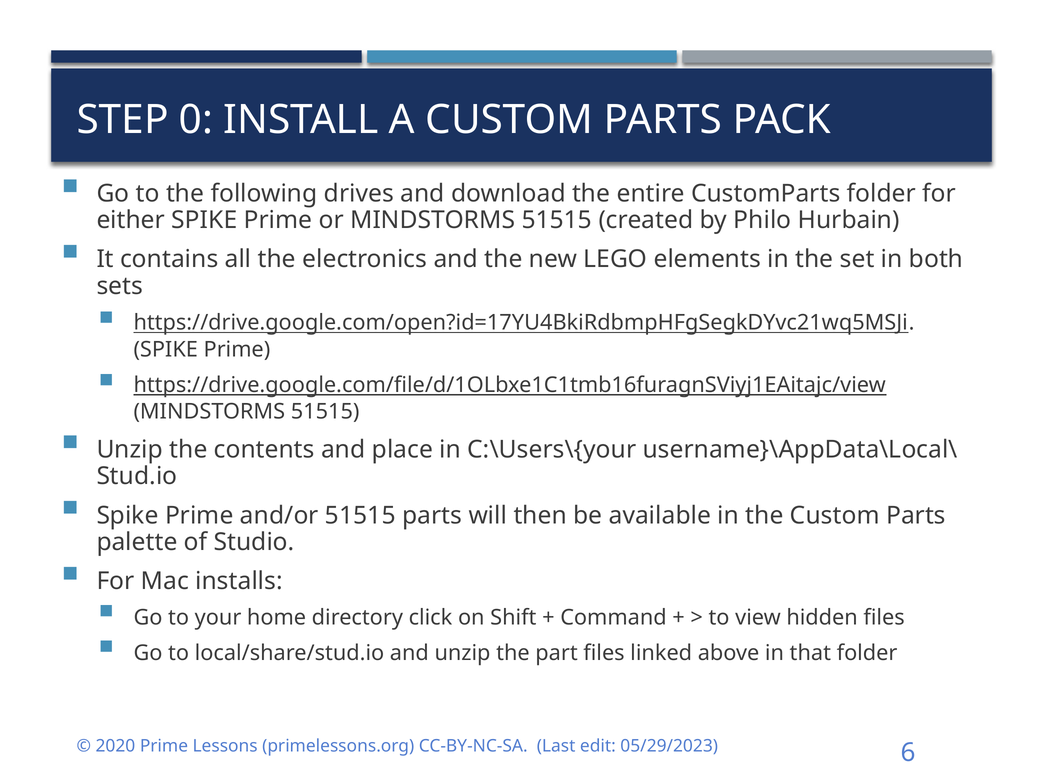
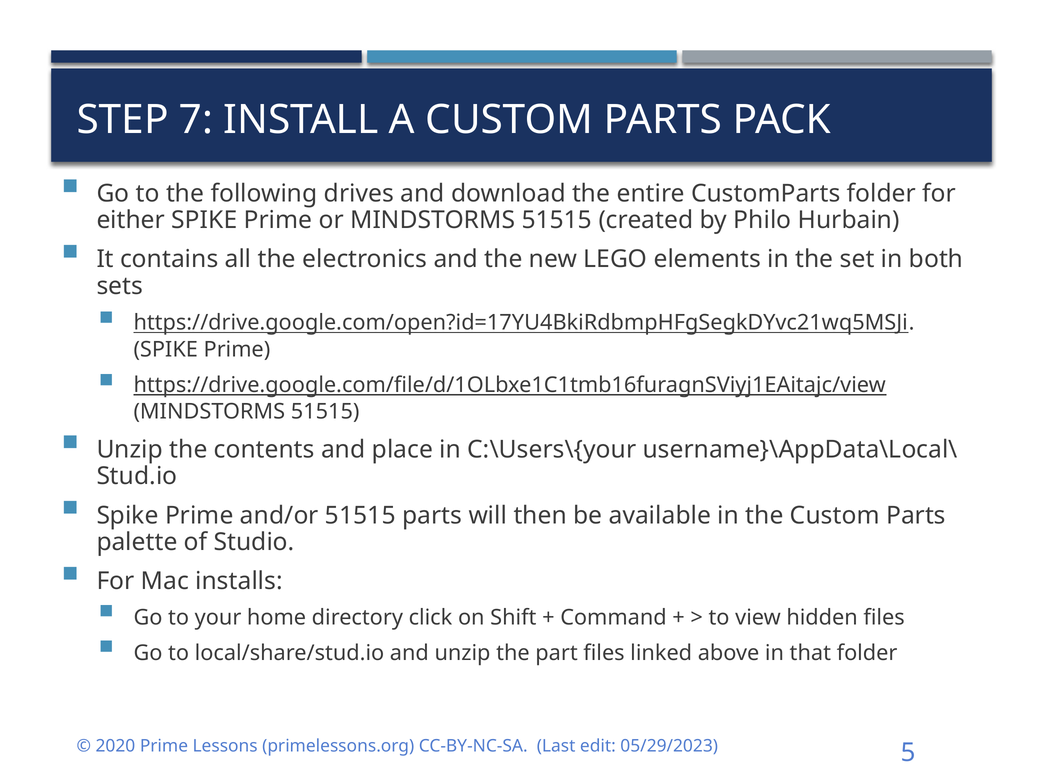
0: 0 -> 7
6: 6 -> 5
